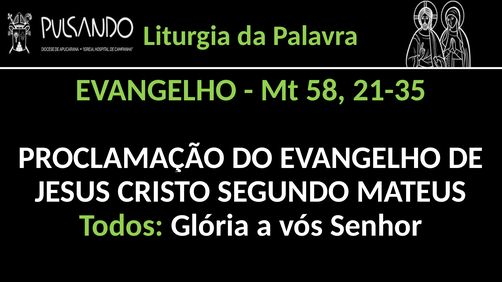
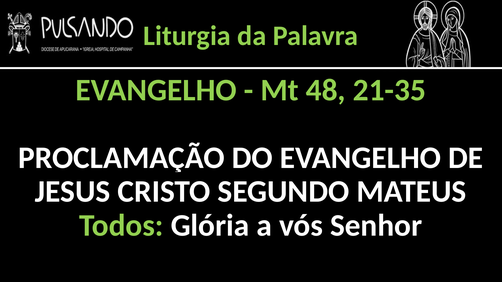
58: 58 -> 48
